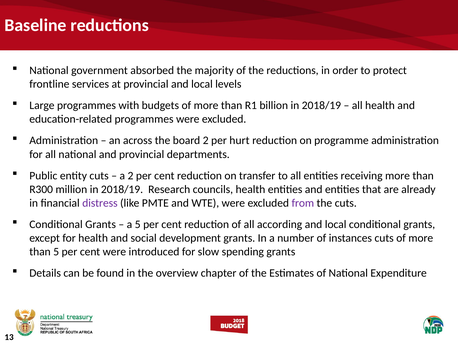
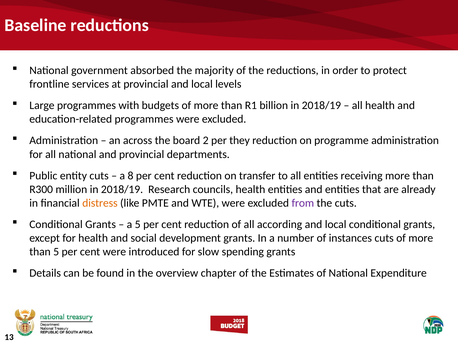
hurt: hurt -> they
a 2: 2 -> 8
distress colour: purple -> orange
